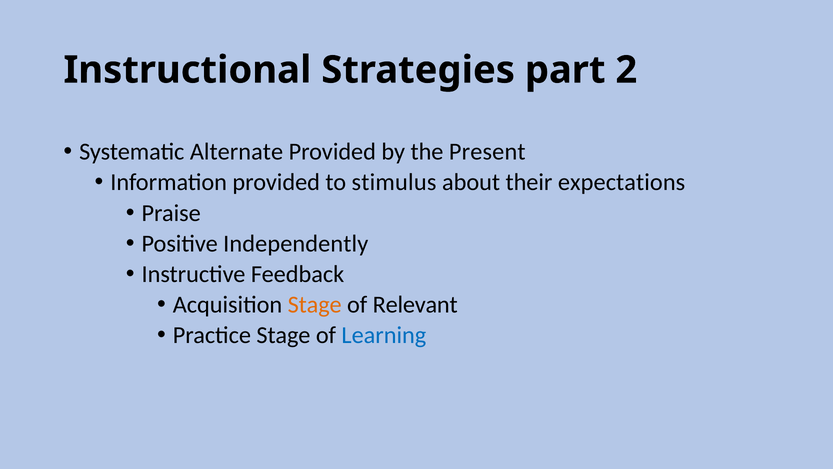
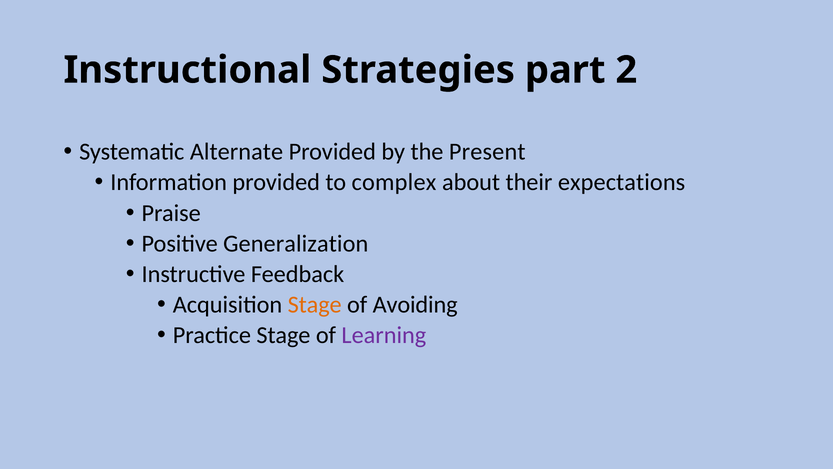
stimulus: stimulus -> complex
Independently: Independently -> Generalization
Relevant: Relevant -> Avoiding
Learning colour: blue -> purple
